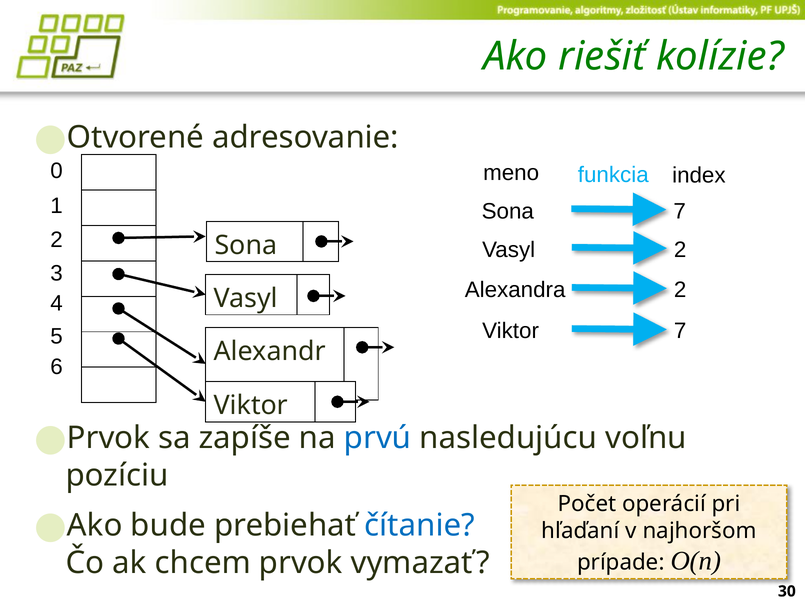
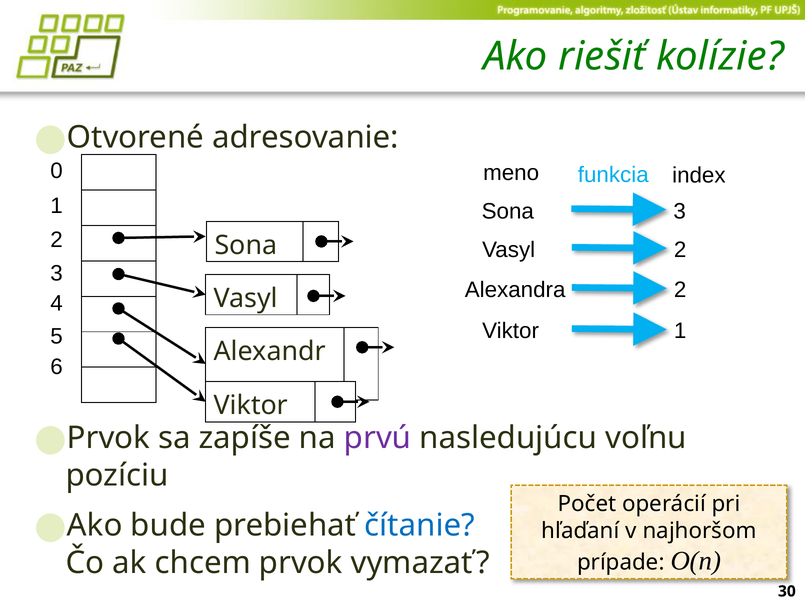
Sona 7: 7 -> 3
Viktor 7: 7 -> 1
prvú colour: blue -> purple
